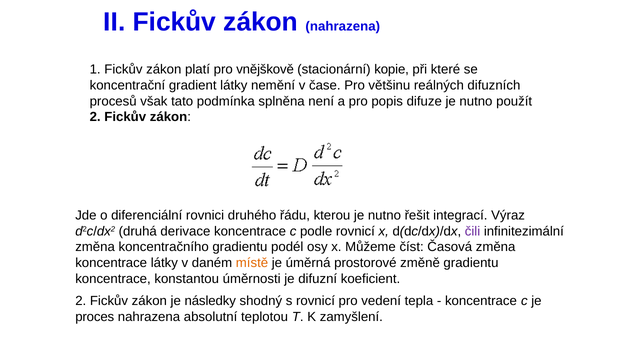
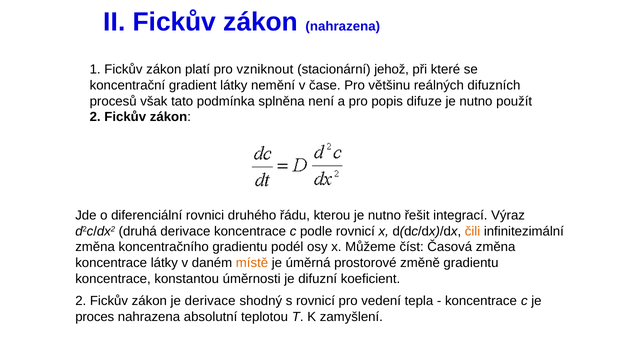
vnějškově: vnějškově -> vzniknout
kopie: kopie -> jehož
čili colour: purple -> orange
je následky: následky -> derivace
